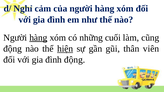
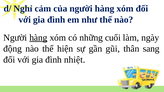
cũng: cũng -> ngày
hiện underline: present -> none
viên: viên -> sang
đình động: động -> nhiệt
